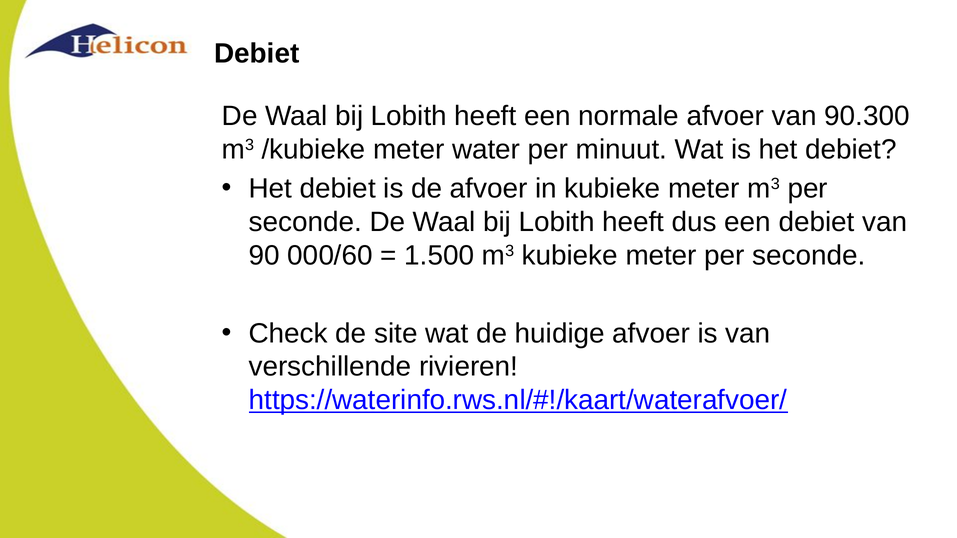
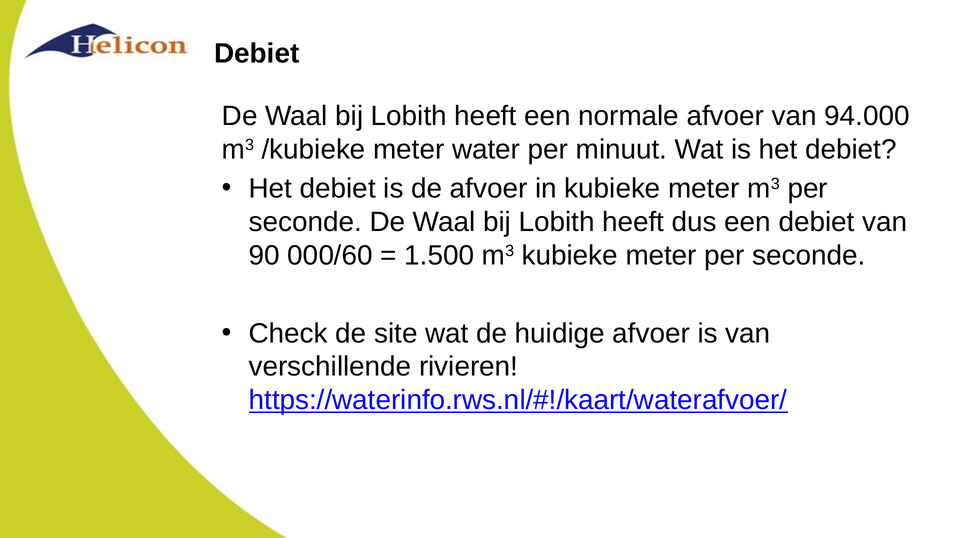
90.300: 90.300 -> 94.000
